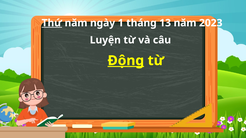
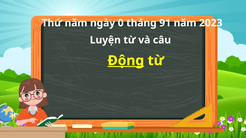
Thứ underline: present -> none
1: 1 -> 0
13: 13 -> 91
